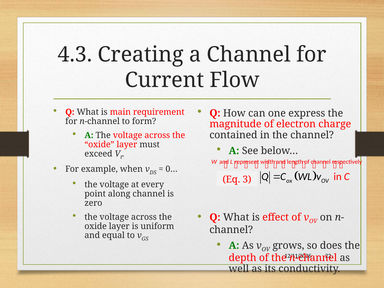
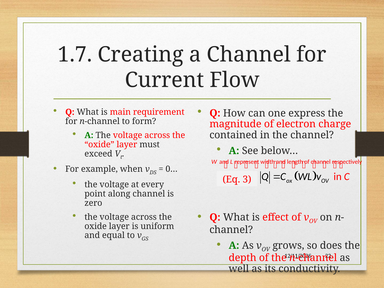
4.3: 4.3 -> 1.7
